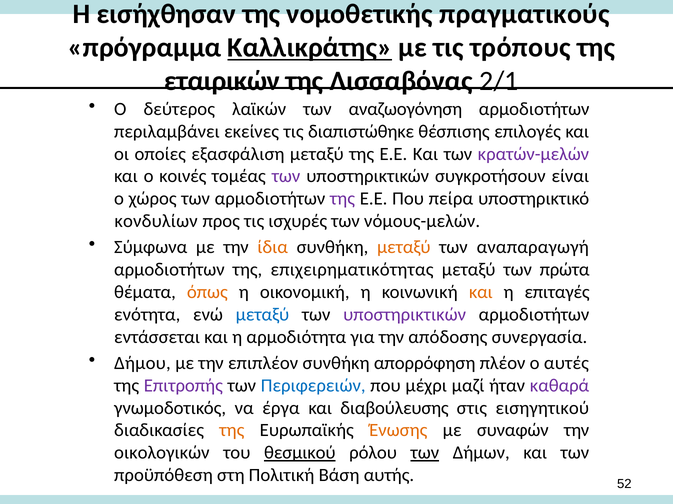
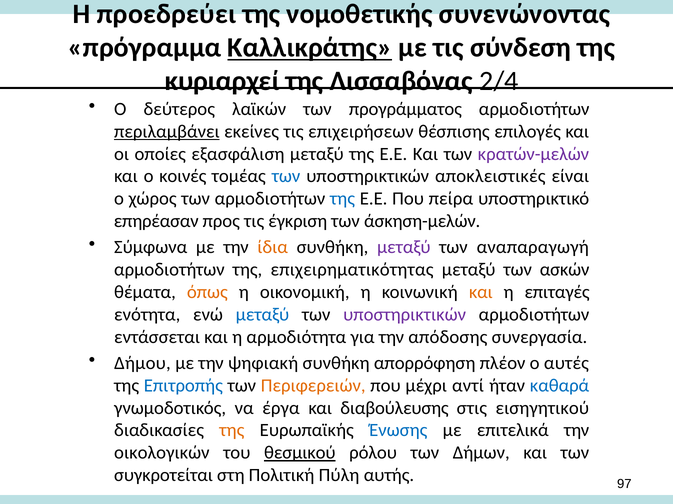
εισήχθησαν: εισήχθησαν -> προεδρεύει
πραγματικούς: πραγματικούς -> συνενώνοντας
τρόπους: τρόπους -> σύνδεση
εταιρικών: εταιρικών -> κυριαρχεί
2/1: 2/1 -> 2/4
αναζωογόνηση: αναζωογόνηση -> προγράμματος
περιλαμβάνει underline: none -> present
διαπιστώθηκε: διαπιστώθηκε -> επιχειρήσεων
των at (286, 177) colour: purple -> blue
συγκροτήσουν: συγκροτήσουν -> αποκλειστικές
της at (342, 199) colour: purple -> blue
κονδυλίων: κονδυλίων -> επηρέασαν
ισχυρές: ισχυρές -> έγκριση
νόμους-μελών: νόμους-μελών -> άσκηση-μελών
μεταξύ at (404, 248) colour: orange -> purple
πρώτα: πρώτα -> ασκών
επιπλέον: επιπλέον -> ψηφιακή
Επιτροπής colour: purple -> blue
Περιφερειών colour: blue -> orange
μαζί: μαζί -> αντί
καθαρά colour: purple -> blue
Ένωσης colour: orange -> blue
συναφών: συναφών -> επιτελικά
των at (425, 453) underline: present -> none
προϋπόθεση: προϋπόθεση -> συγκροτείται
Βάση: Βάση -> Πύλη
52: 52 -> 97
